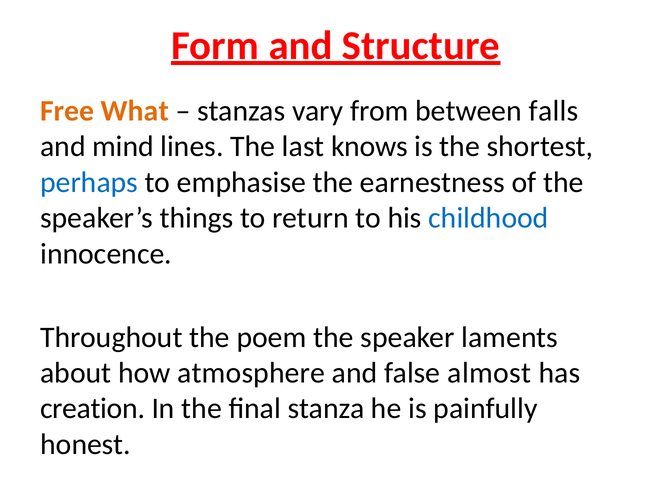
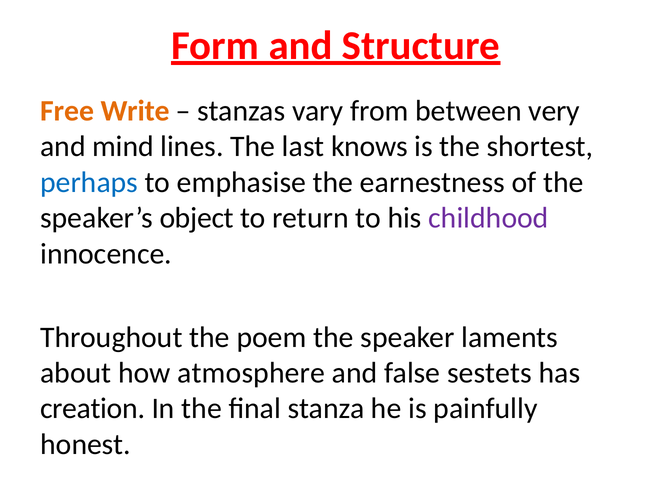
What: What -> Write
falls: falls -> very
things: things -> object
childhood colour: blue -> purple
almost: almost -> sestets
